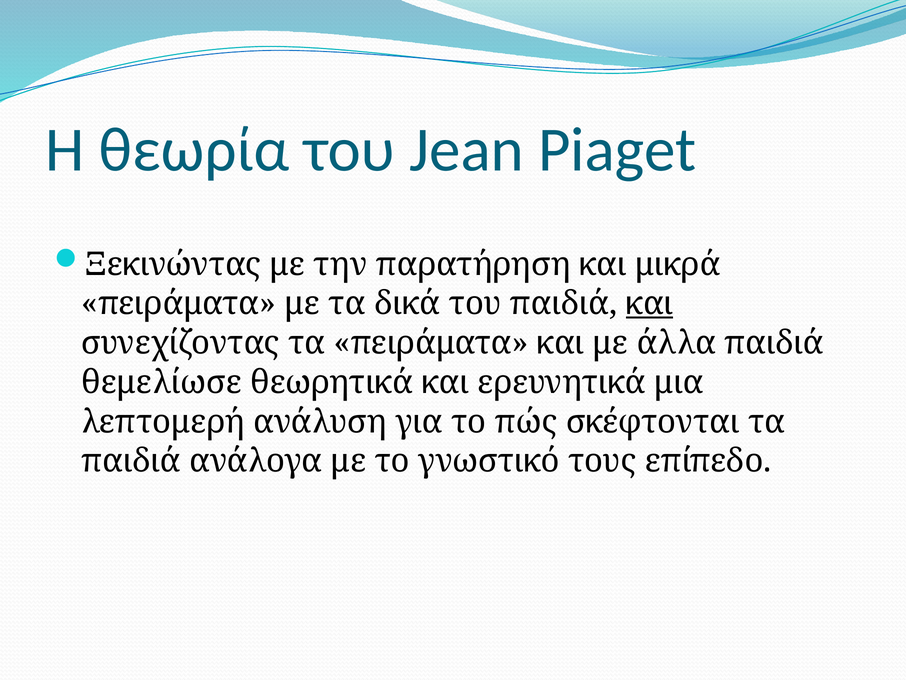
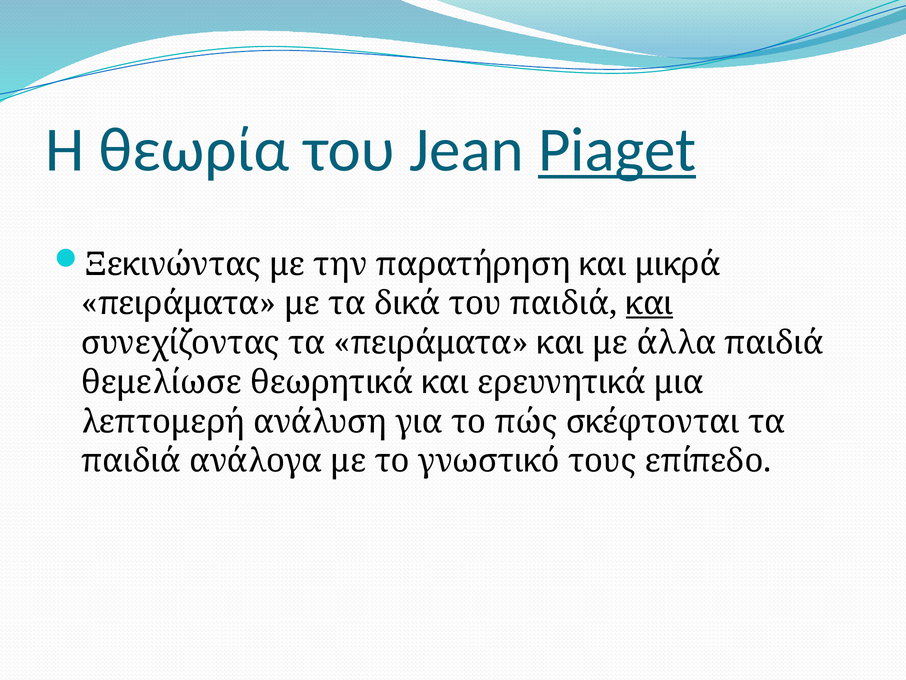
Piaget underline: none -> present
